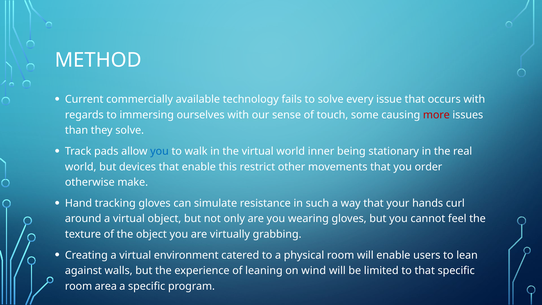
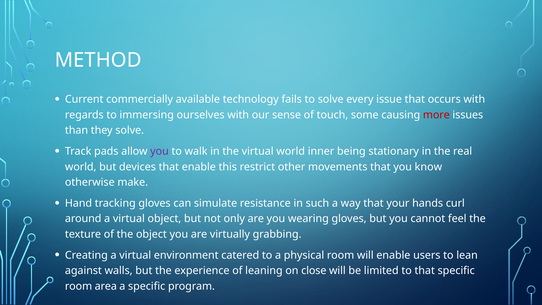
you at (159, 151) colour: blue -> purple
order: order -> know
wind: wind -> close
